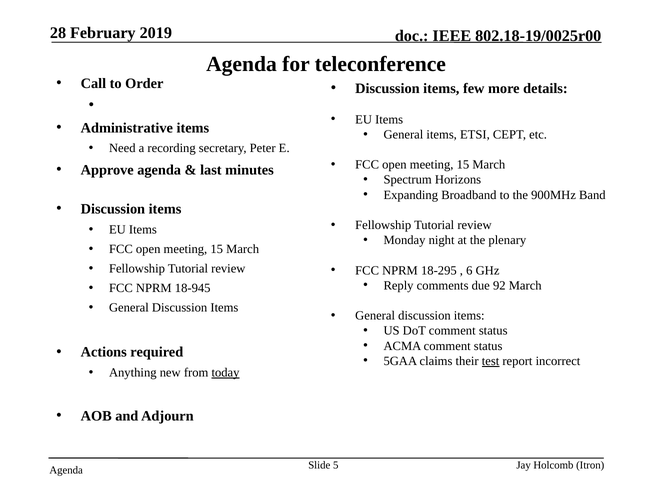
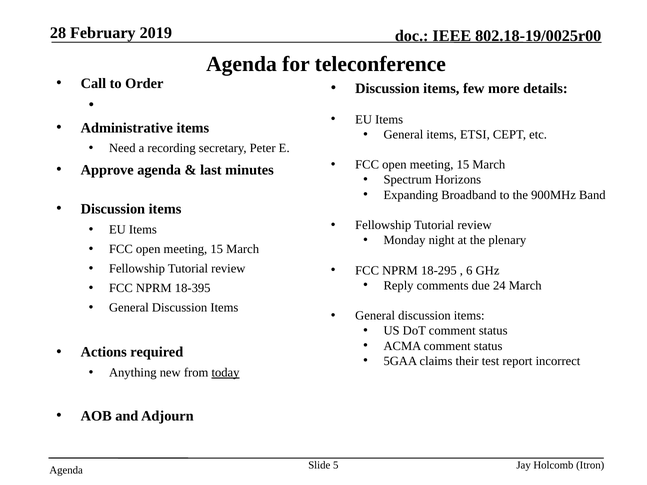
92: 92 -> 24
18-945: 18-945 -> 18-395
test underline: present -> none
